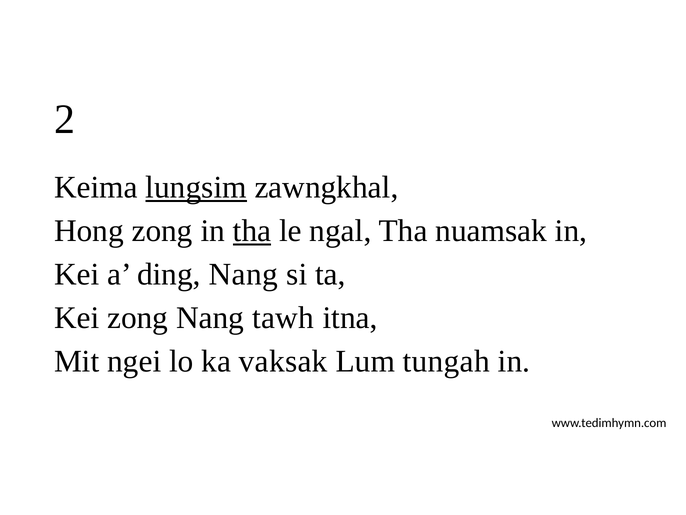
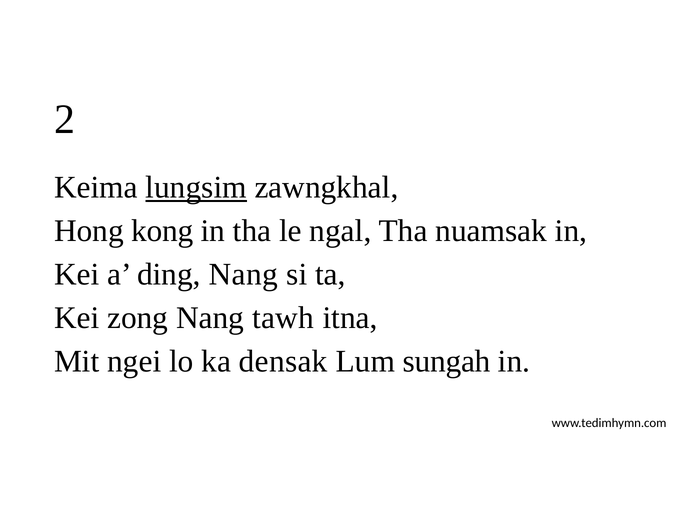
Hong zong: zong -> kong
tha at (252, 231) underline: present -> none
vaksak: vaksak -> densak
tungah: tungah -> sungah
